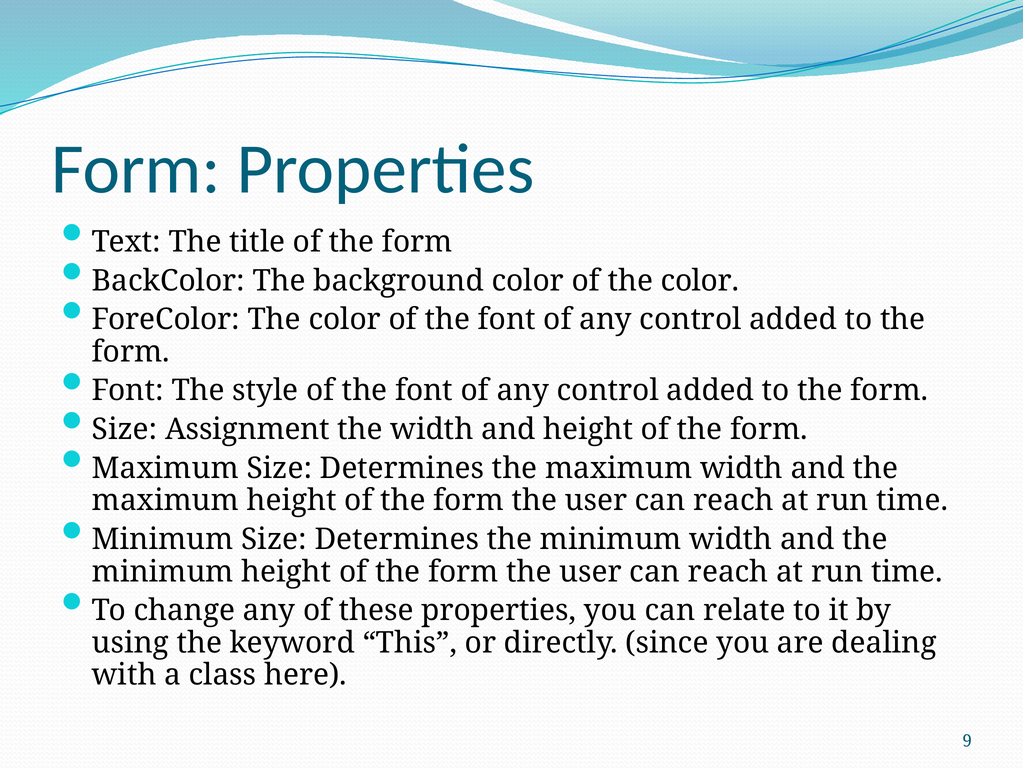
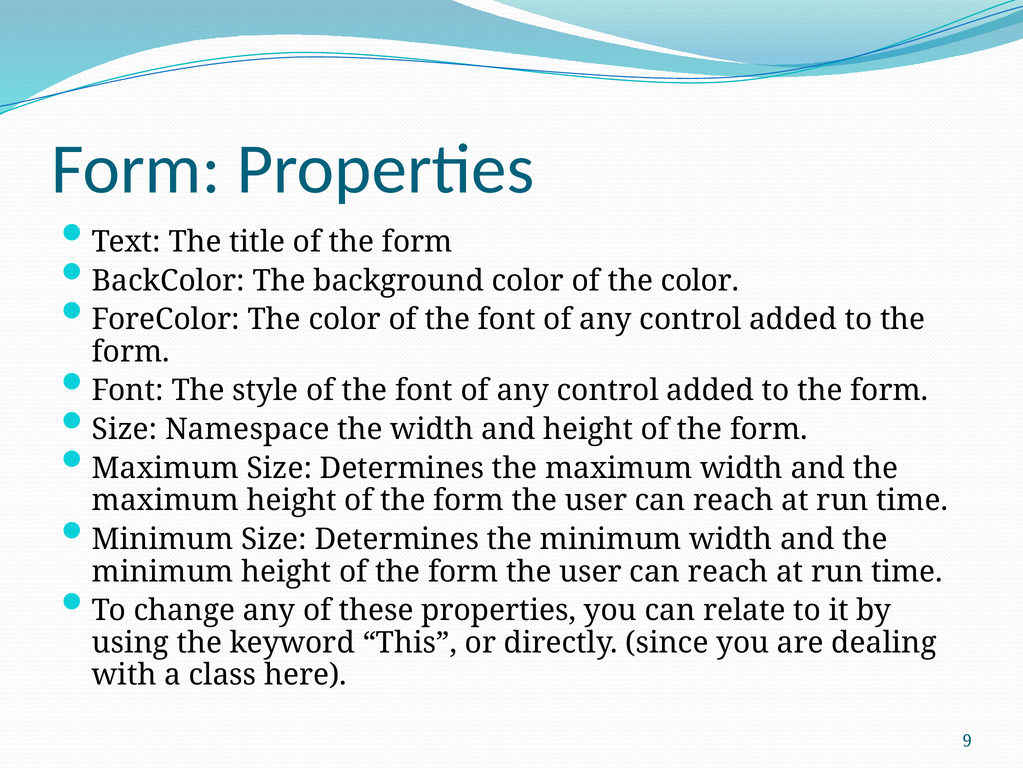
Assignment: Assignment -> Namespace
